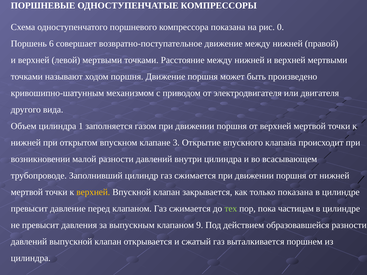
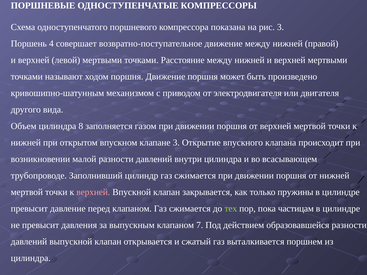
рис 0: 0 -> 3
6: 6 -> 4
1: 1 -> 8
верхней at (93, 192) colour: yellow -> pink
только показана: показана -> пружины
9: 9 -> 7
